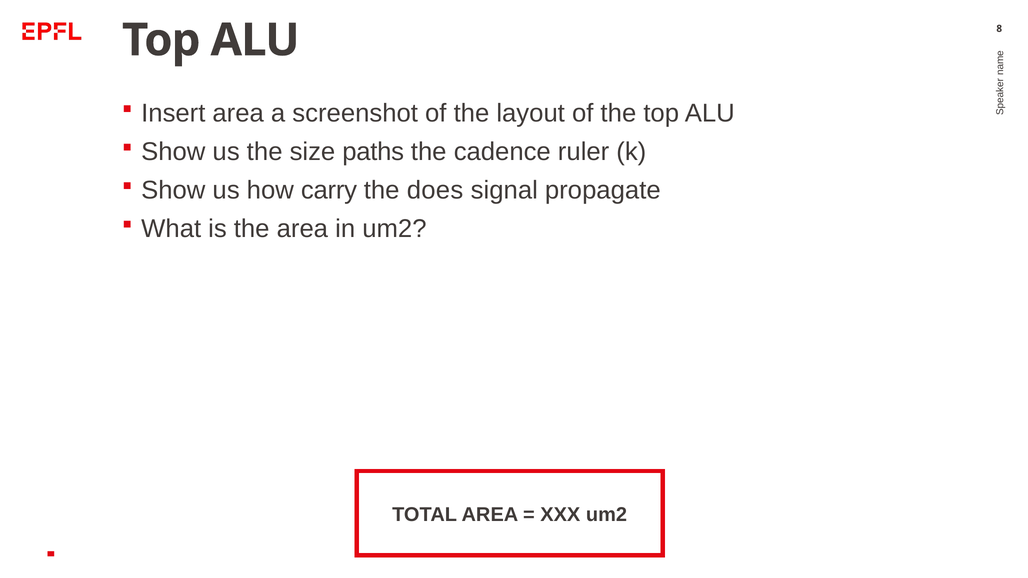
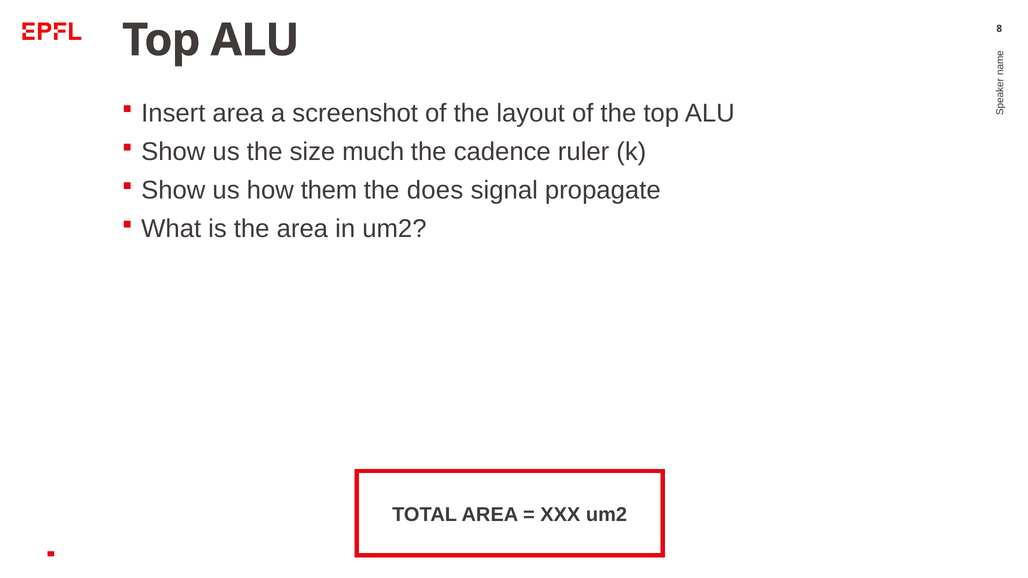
paths: paths -> much
carry: carry -> them
